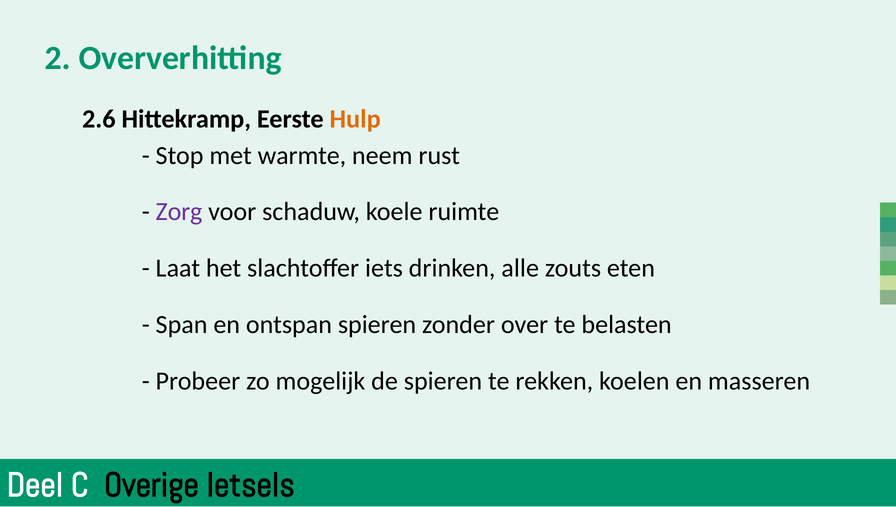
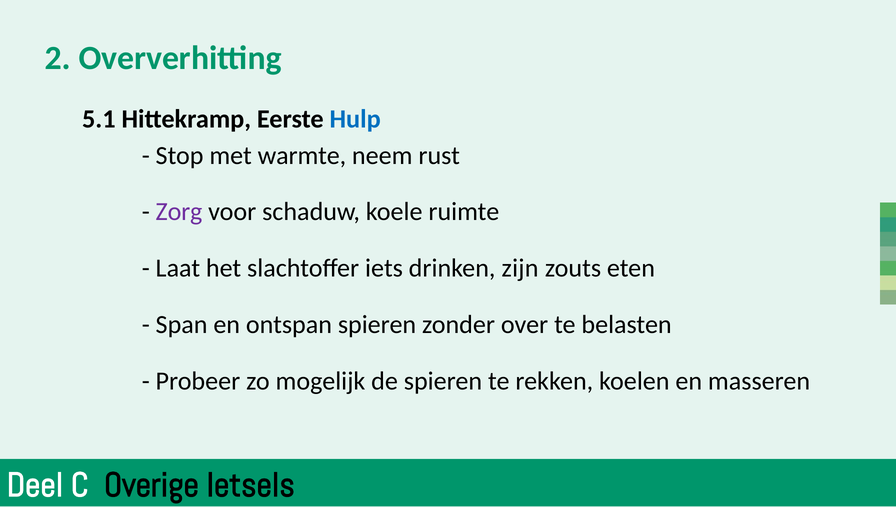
2.6: 2.6 -> 5.1
Hulp colour: orange -> blue
alle: alle -> zijn
